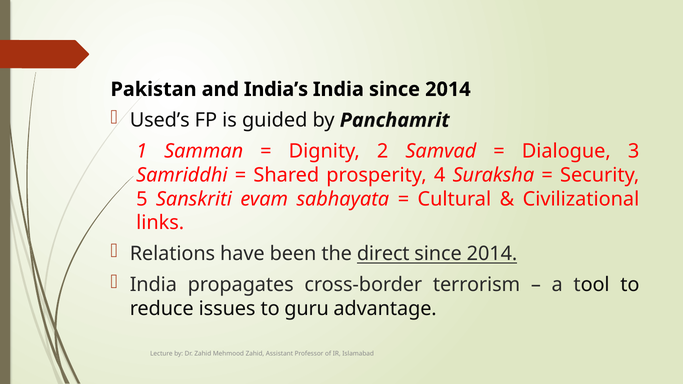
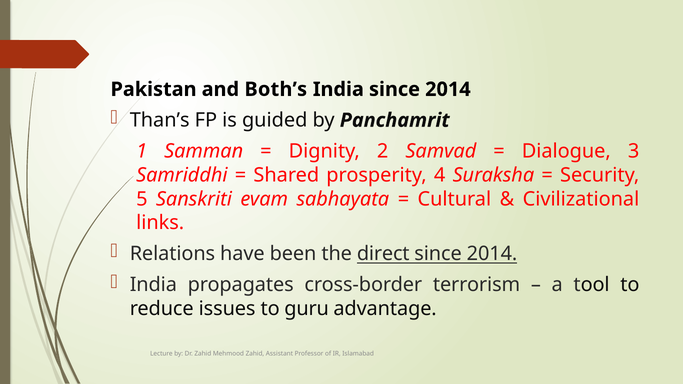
India’s: India’s -> Both’s
Used’s: Used’s -> Than’s
